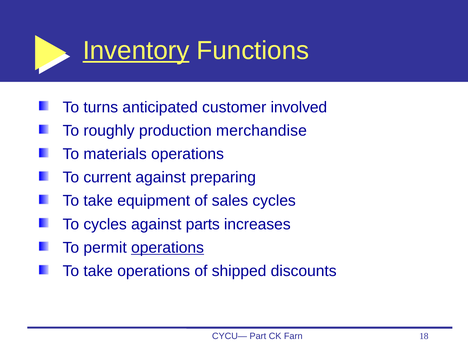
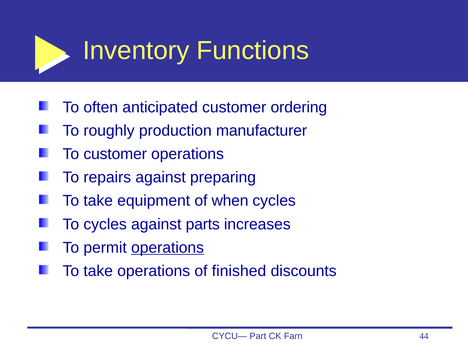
Inventory underline: present -> none
turns: turns -> often
involved: involved -> ordering
merchandise: merchandise -> manufacturer
To materials: materials -> customer
current: current -> repairs
sales: sales -> when
shipped: shipped -> finished
18: 18 -> 44
